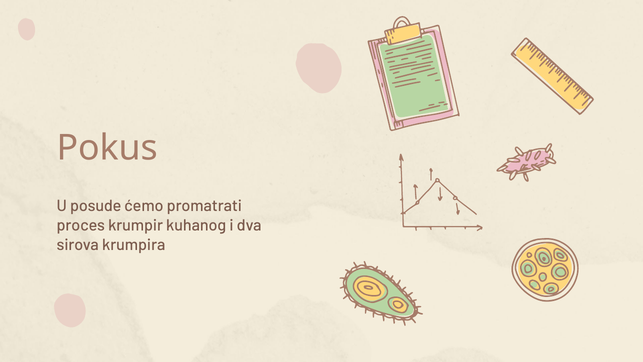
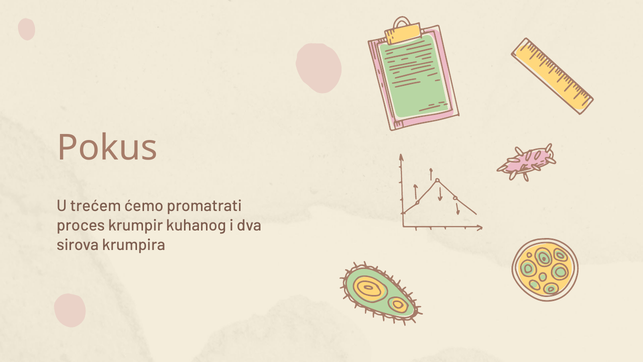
posude: posude -> trećem
